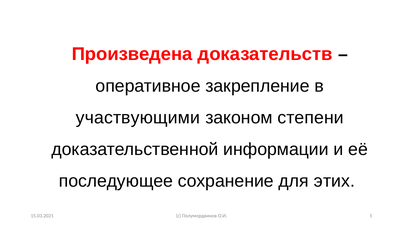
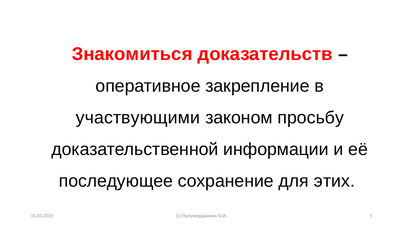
Произведена: Произведена -> Знакомиться
степени: степени -> просьбу
